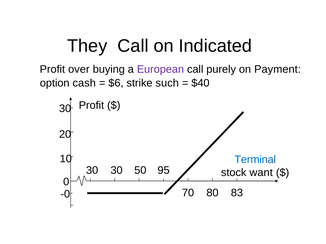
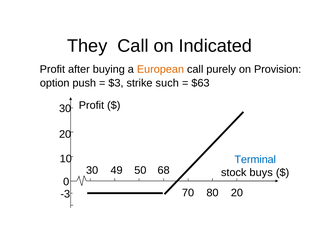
over: over -> after
European colour: purple -> orange
Payment: Payment -> Provision
cash: cash -> push
$6: $6 -> $3
$40: $40 -> $63
30 30: 30 -> 49
95: 95 -> 68
want: want -> buys
80 83: 83 -> 20
-0: -0 -> -3
